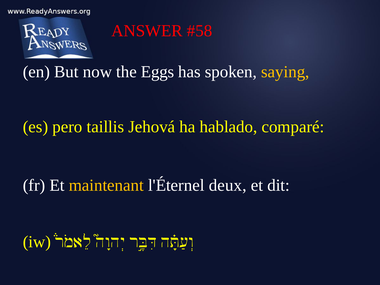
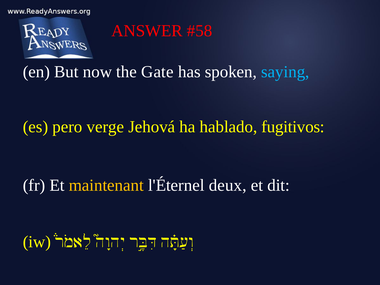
Eggs: Eggs -> Gate
saying colour: yellow -> light blue
taillis: taillis -> verge
comparé: comparé -> fugitivos
